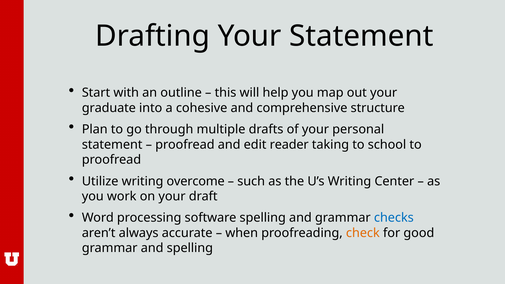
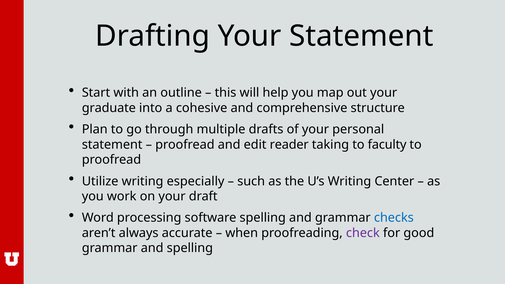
school: school -> faculty
overcome: overcome -> especially
check colour: orange -> purple
